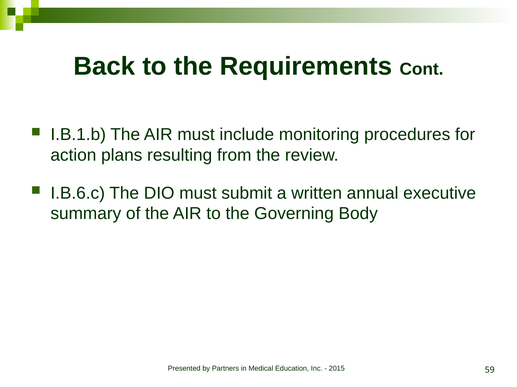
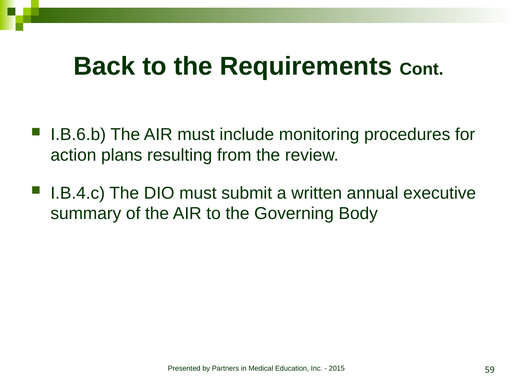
I.B.1.b: I.B.1.b -> I.B.6.b
I.B.6.c: I.B.6.c -> I.B.4.c
